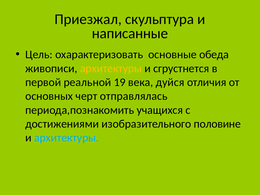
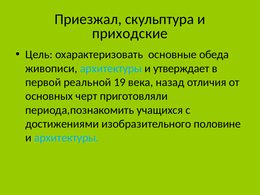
написанные: написанные -> приходские
архитектуры at (111, 68) colour: yellow -> light blue
сгрустнется: сгрустнется -> утверждает
дуйся: дуйся -> назад
отправлялась: отправлялась -> приготовляли
